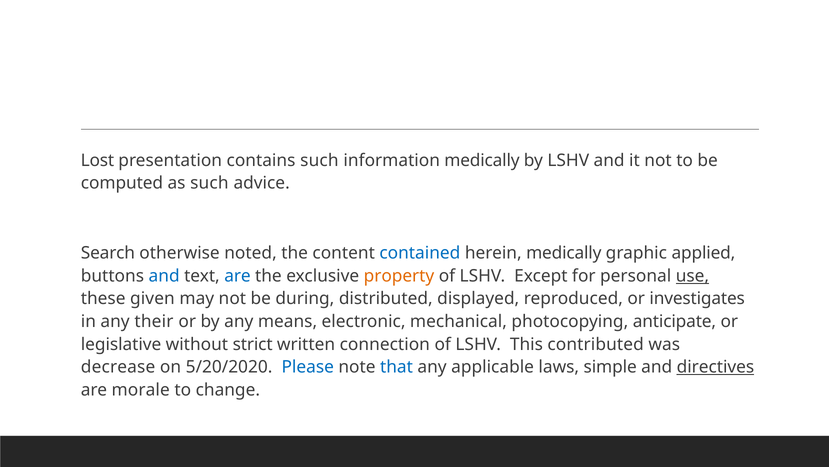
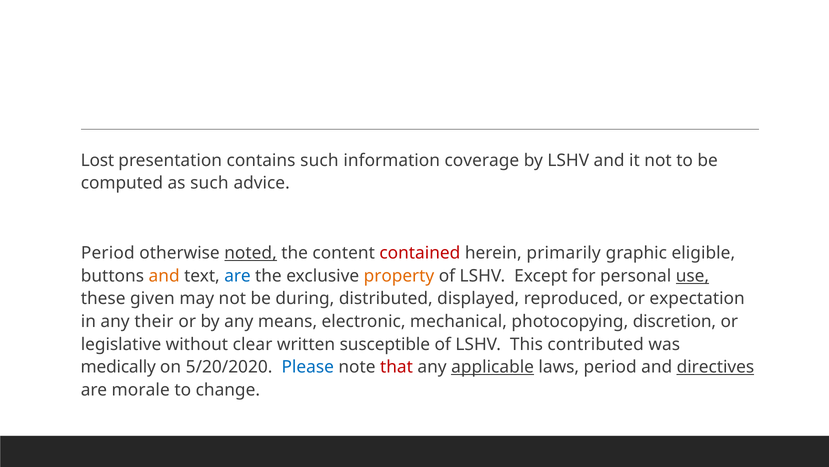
information medically: medically -> coverage
Search at (108, 253): Search -> Period
noted underline: none -> present
contained colour: blue -> red
herein medically: medically -> primarily
applied: applied -> eligible
and at (164, 275) colour: blue -> orange
investigates: investigates -> expectation
anticipate: anticipate -> discretion
strict: strict -> clear
connection: connection -> susceptible
decrease: decrease -> medically
that colour: blue -> red
applicable underline: none -> present
laws simple: simple -> period
